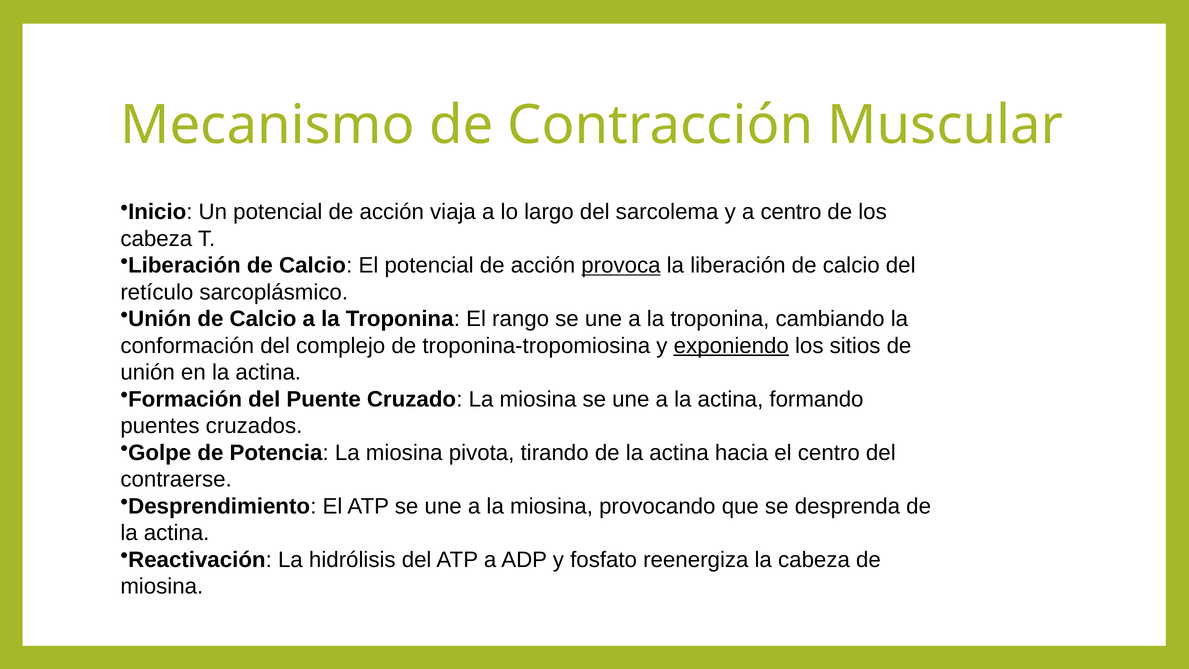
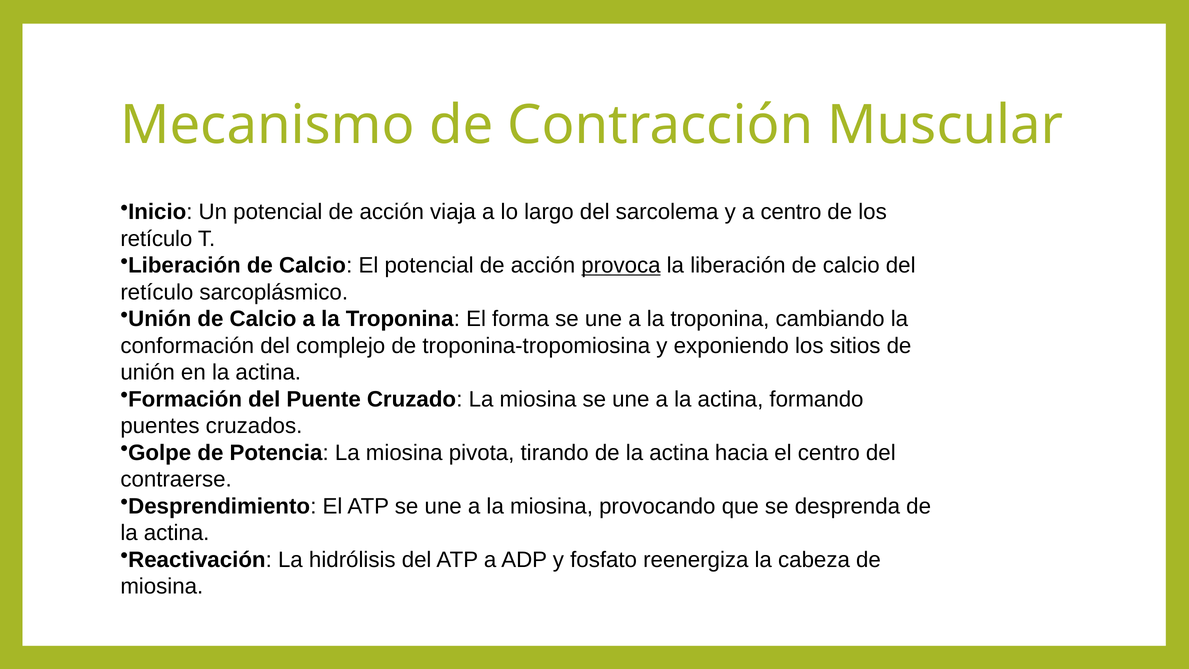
cabeza at (156, 239): cabeza -> retículo
rango: rango -> forma
exponiendo underline: present -> none
